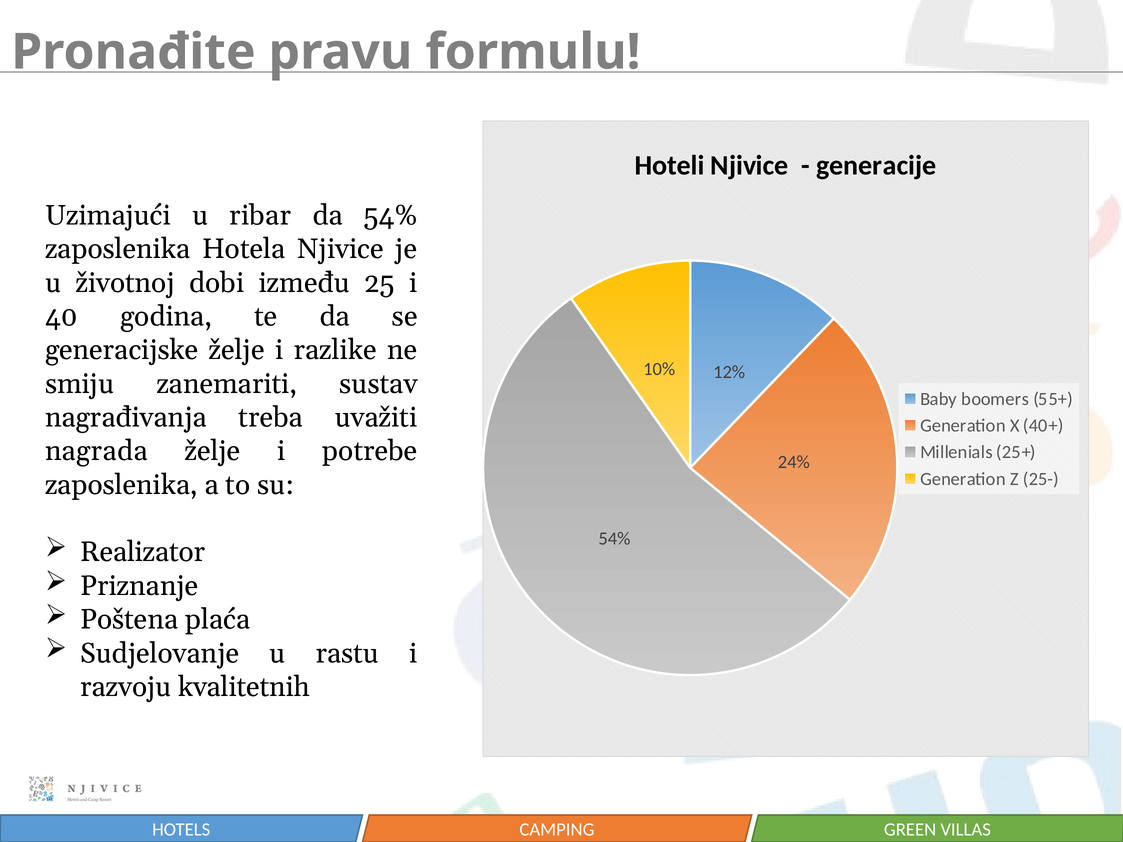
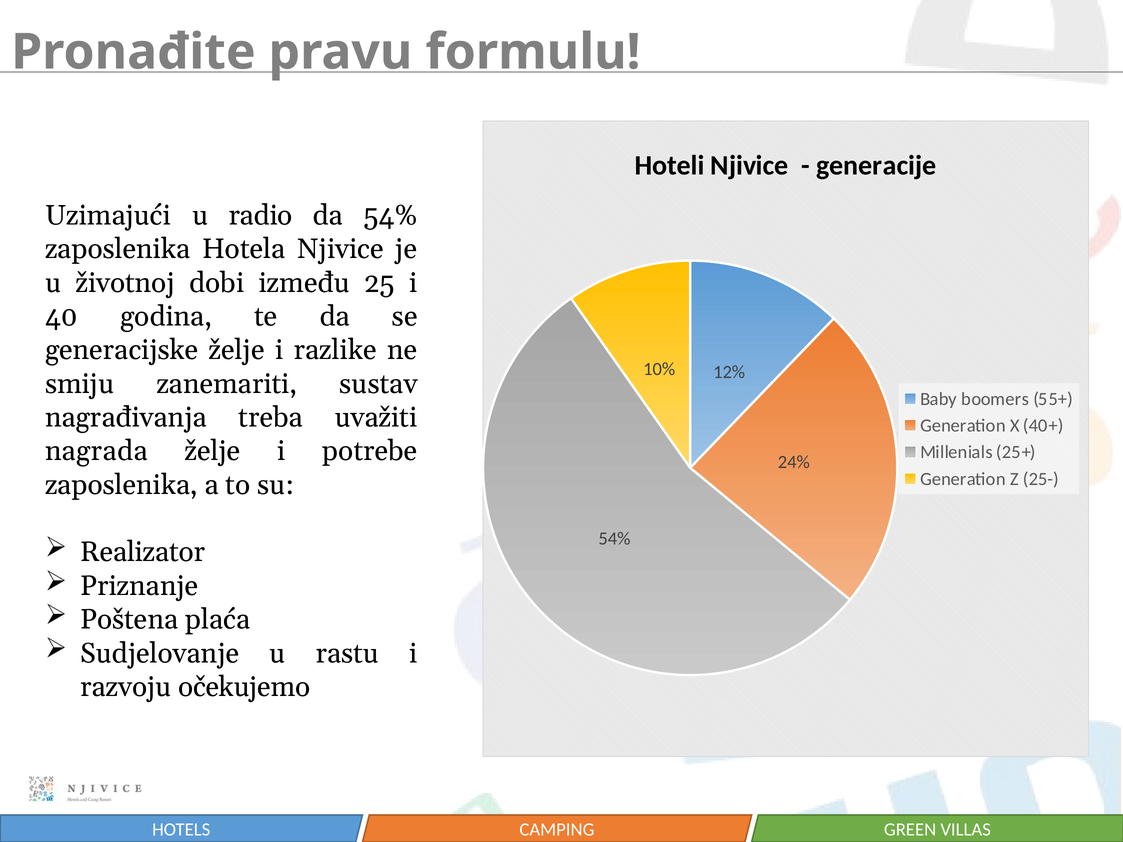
ribar: ribar -> radio
kvalitetnih: kvalitetnih -> očekujemo
